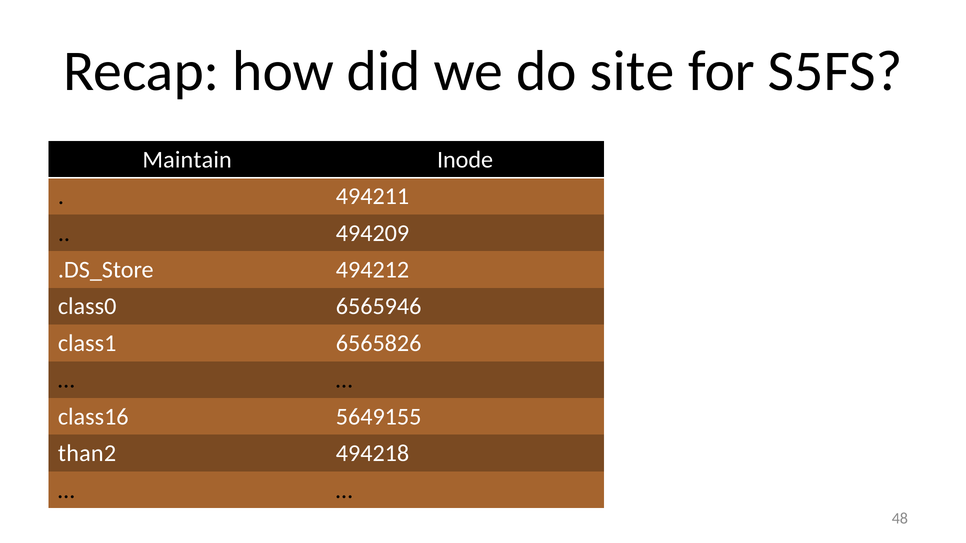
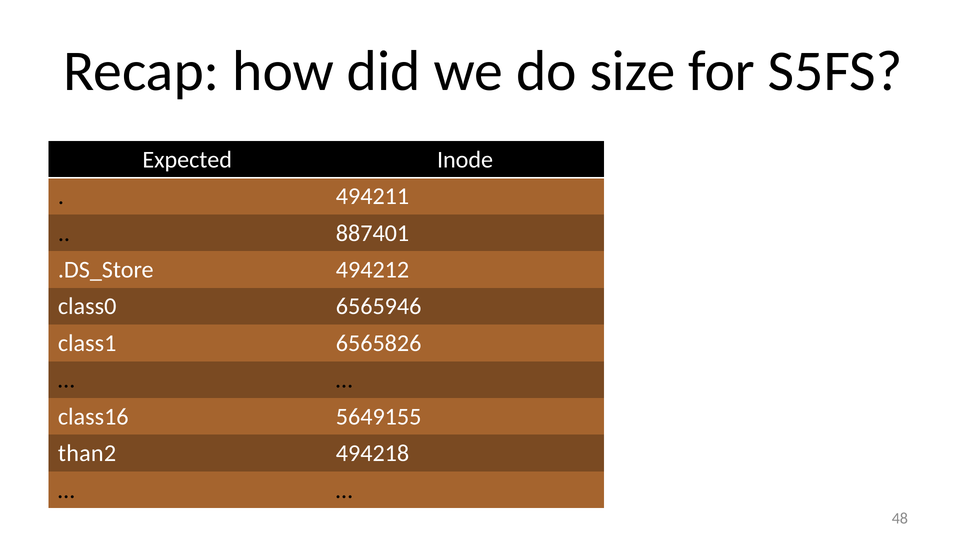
site: site -> size
Maintain: Maintain -> Expected
494209: 494209 -> 887401
